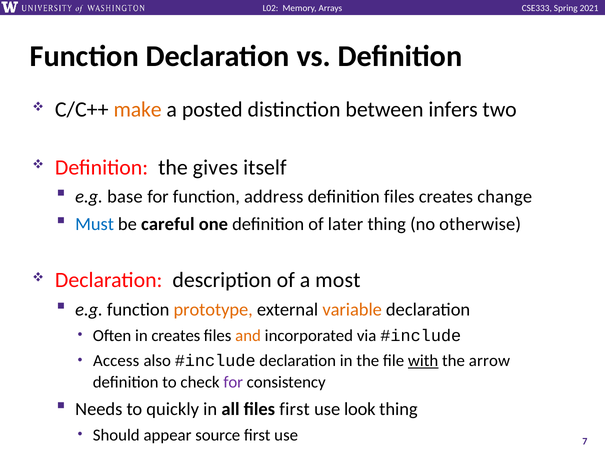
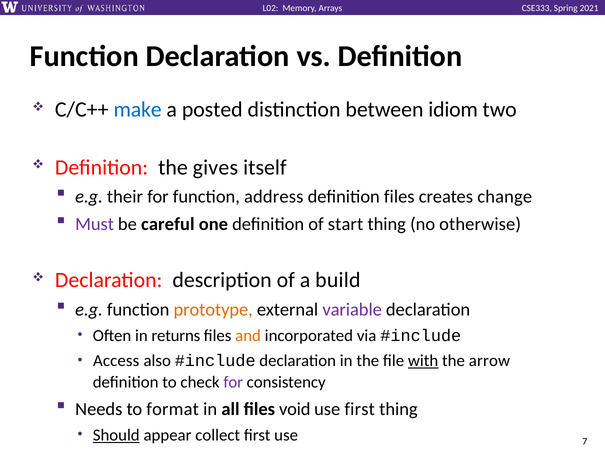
make colour: orange -> blue
infers: infers -> idiom
base: base -> their
Must colour: blue -> purple
later: later -> start
most: most -> build
variable colour: orange -> purple
in creates: creates -> returns
quickly: quickly -> format
files first: first -> void
use look: look -> first
Should underline: none -> present
source: source -> collect
